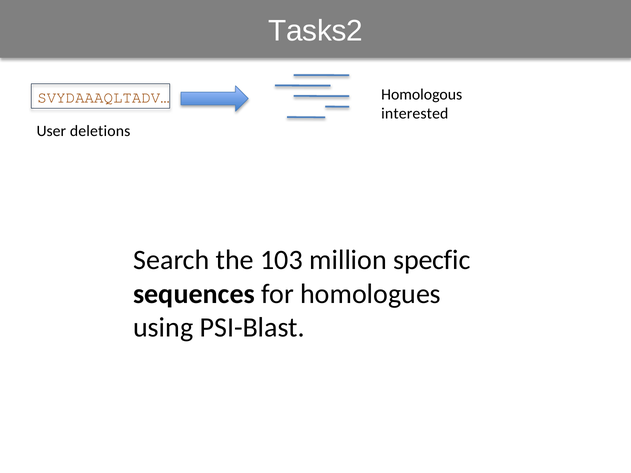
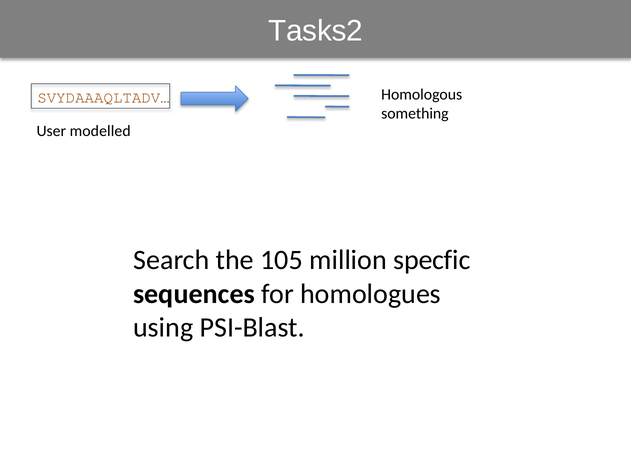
interested: interested -> something
deletions: deletions -> modelled
103: 103 -> 105
